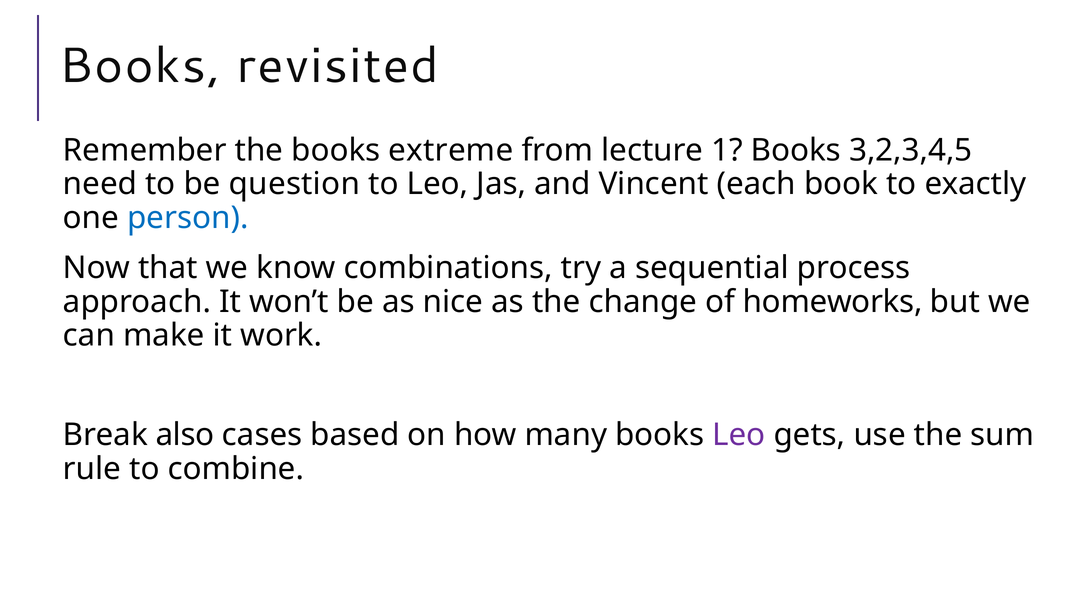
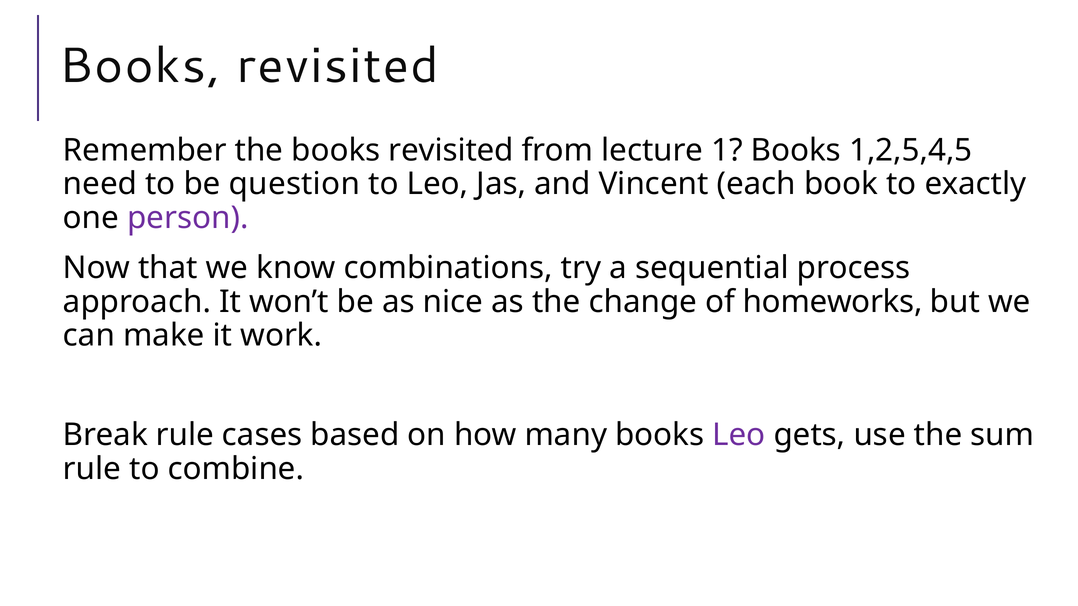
the books extreme: extreme -> revisited
3,2,3,4,5: 3,2,3,4,5 -> 1,2,5,4,5
person colour: blue -> purple
Break also: also -> rule
